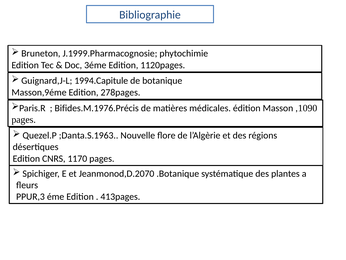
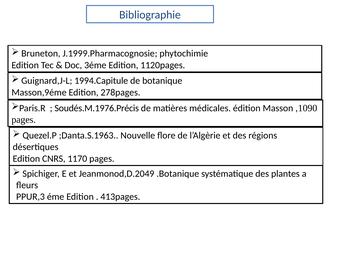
Bifides.M.1976.Précis: Bifides.M.1976.Précis -> Soudés.M.1976.Précis
Jeanmonod,D.2070: Jeanmonod,D.2070 -> Jeanmonod,D.2049
